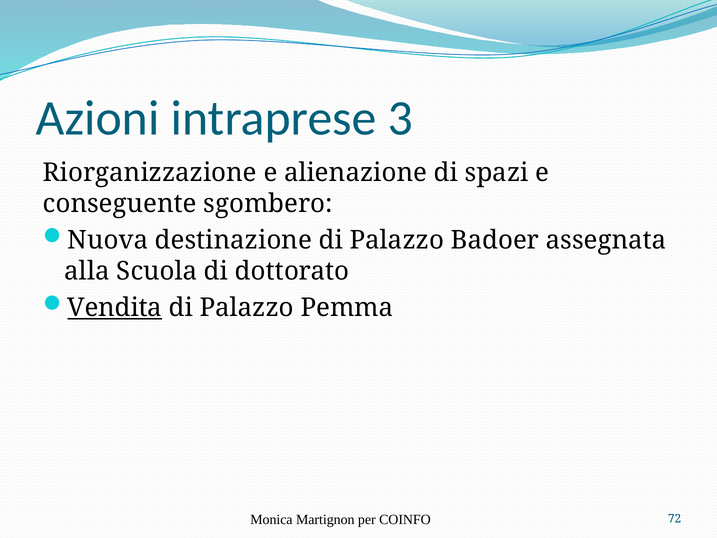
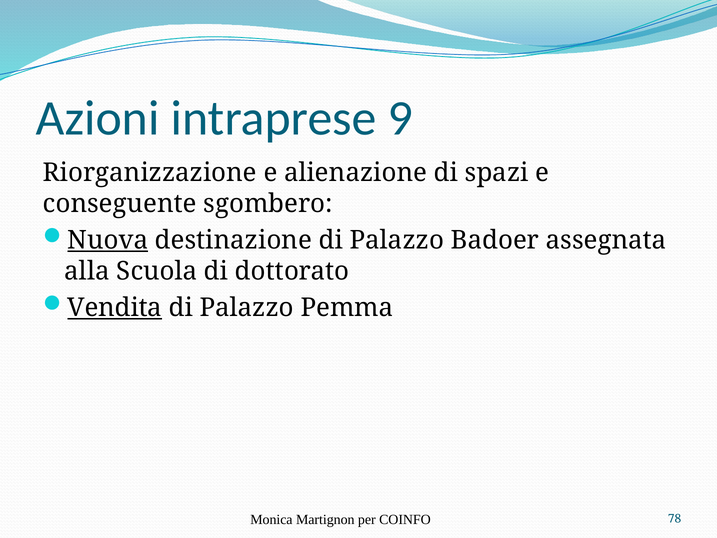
3: 3 -> 9
Nuova underline: none -> present
72: 72 -> 78
